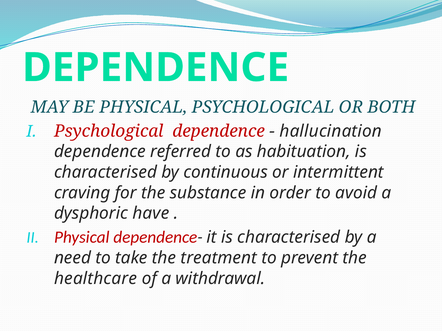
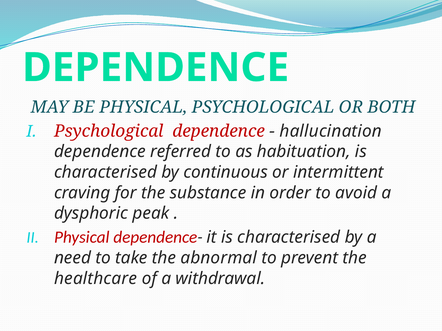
have: have -> peak
treatment: treatment -> abnormal
